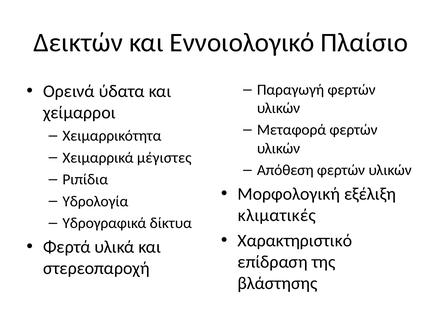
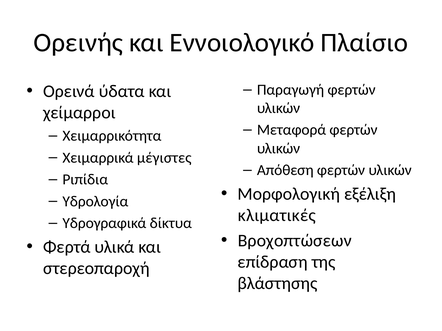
Δεικτών: Δεικτών -> Ορεινής
Χαρακτηριστικό: Χαρακτηριστικό -> Βροχοπτώσεων
